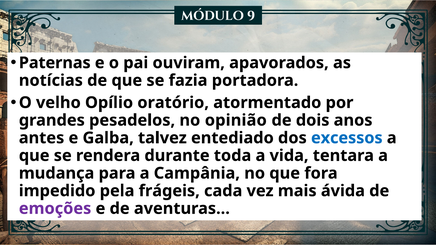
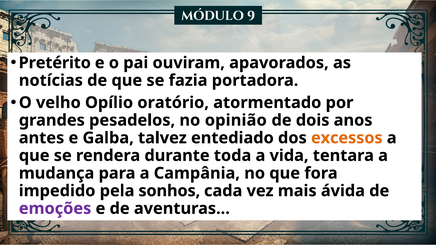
Paternas: Paternas -> Pretérito
excessos colour: blue -> orange
frágeis: frágeis -> sonhos
